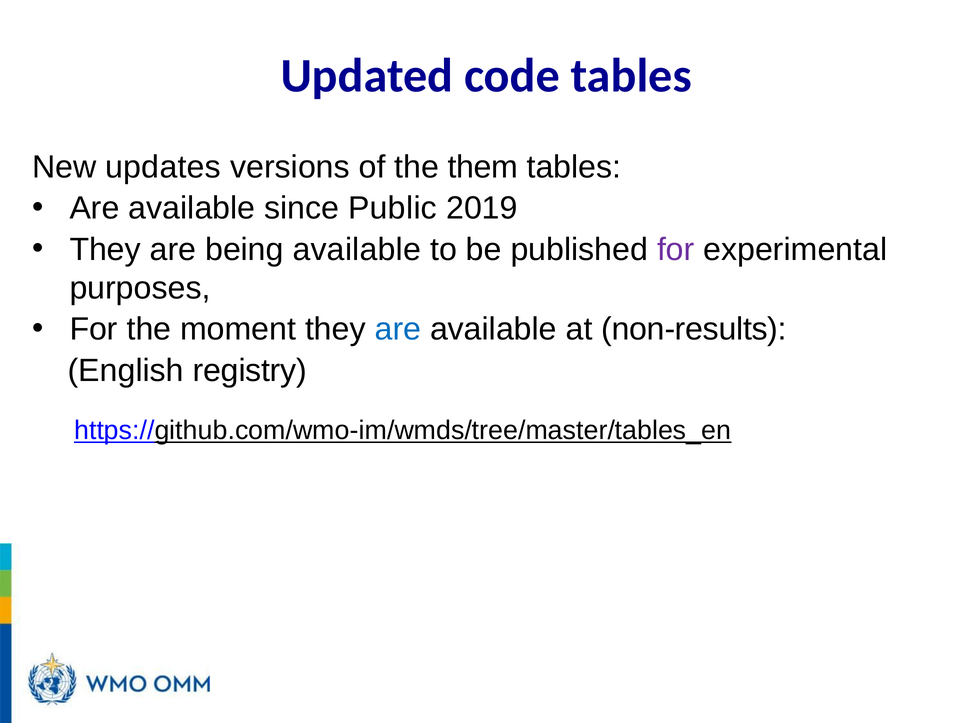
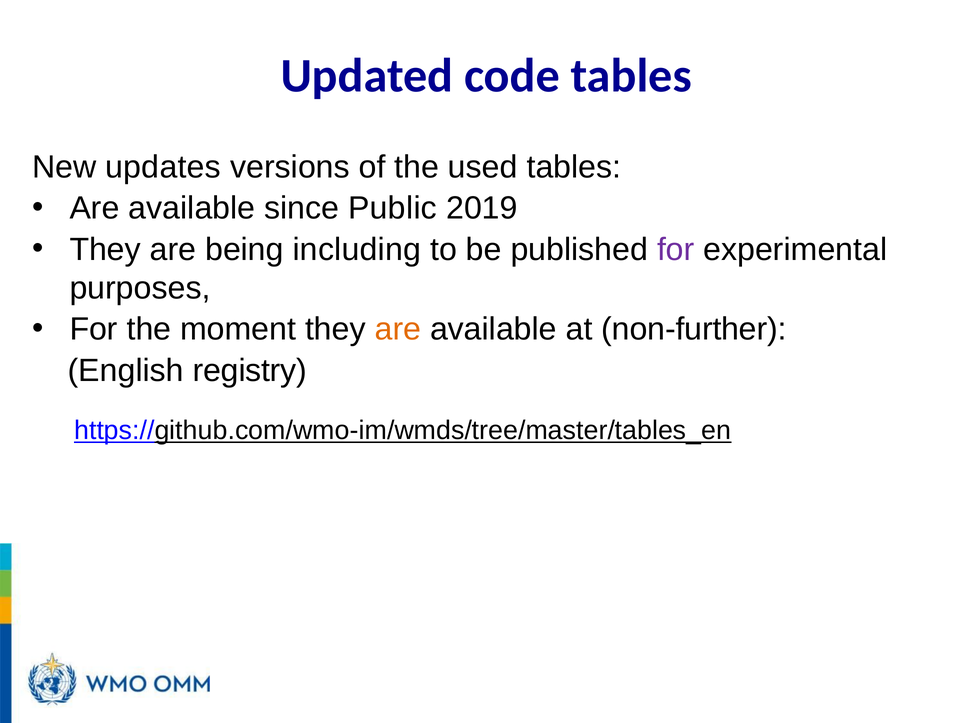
them: them -> used
being available: available -> including
are at (398, 329) colour: blue -> orange
non-results: non-results -> non-further
